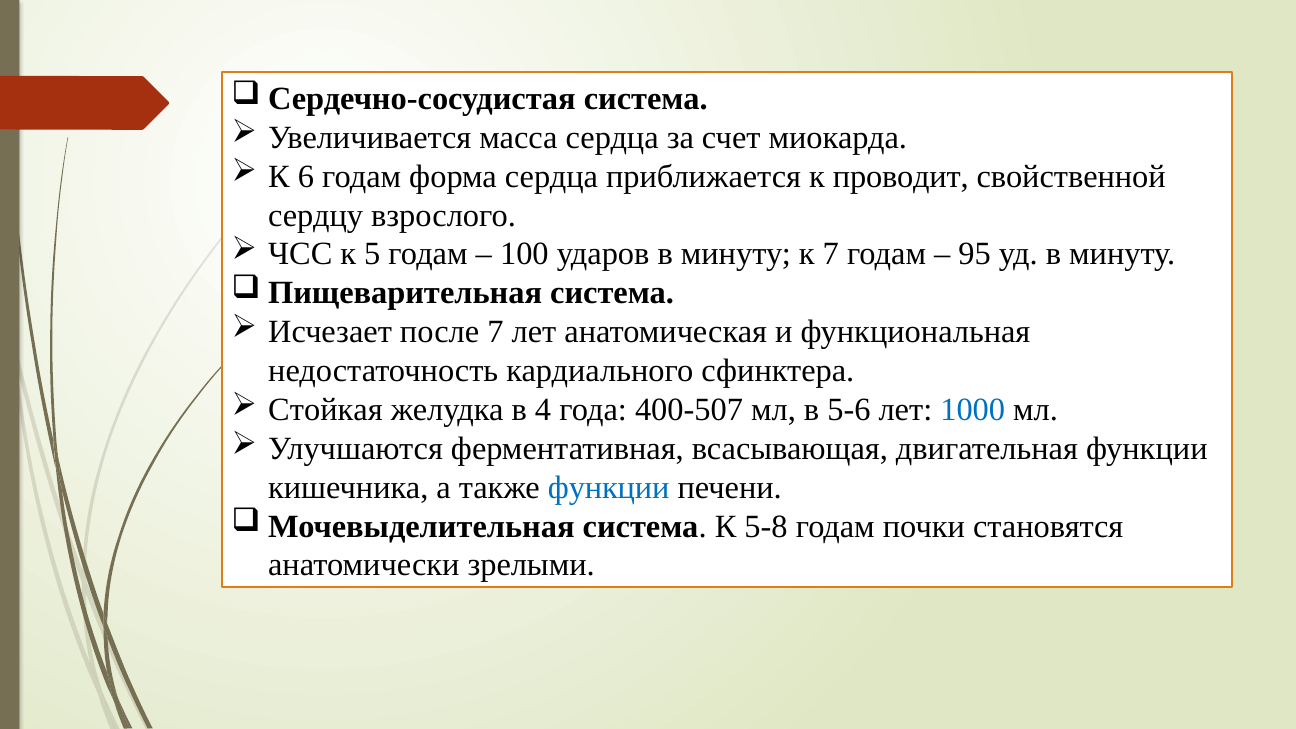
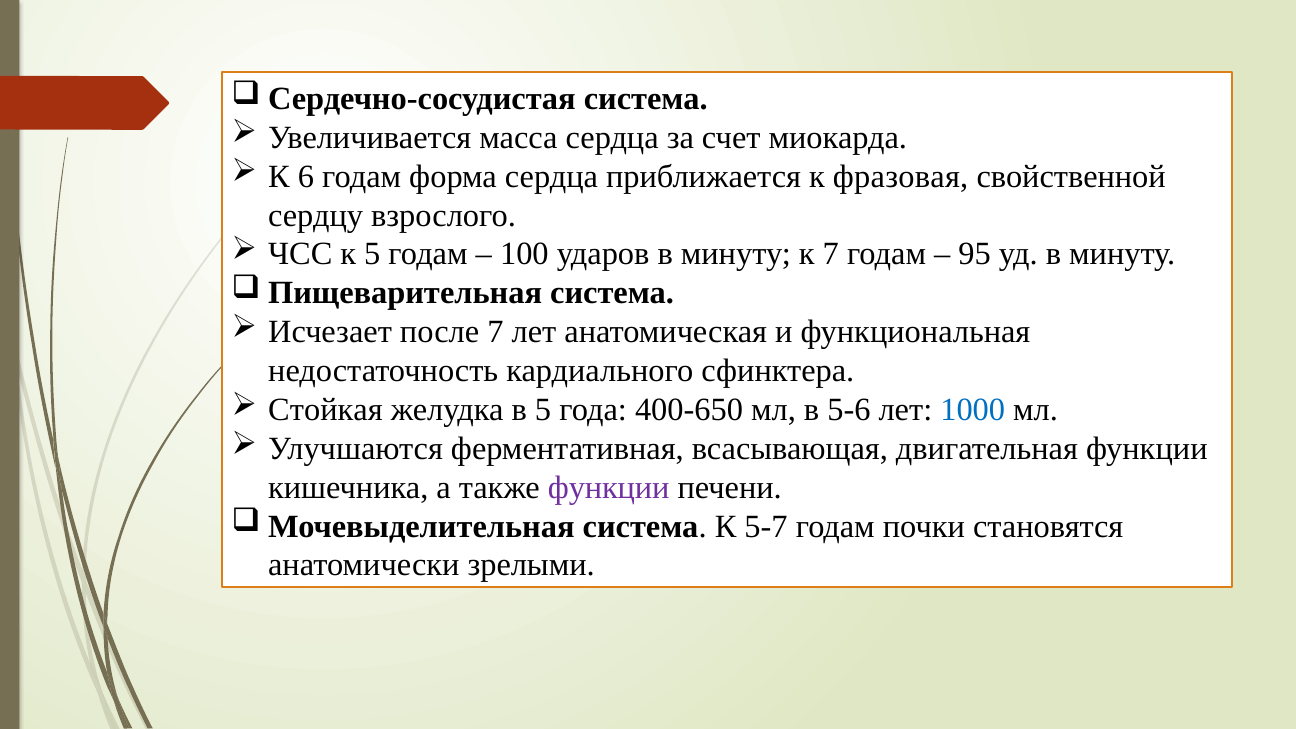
проводит: проводит -> фразовая
в 4: 4 -> 5
400-507: 400-507 -> 400-650
функции at (609, 487) colour: blue -> purple
5-8: 5-8 -> 5-7
